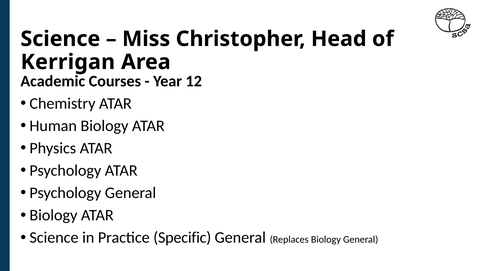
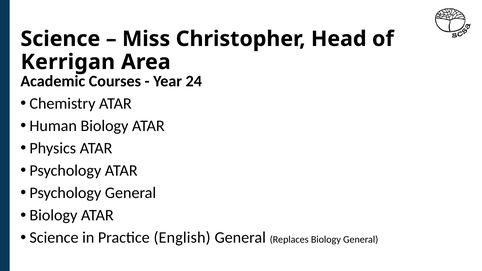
12: 12 -> 24
Specific: Specific -> English
